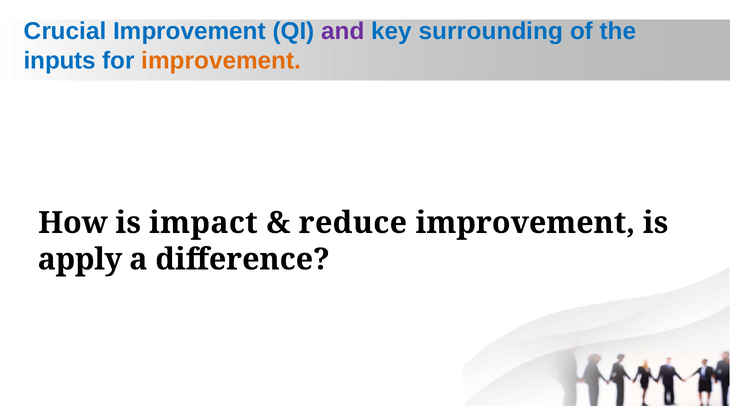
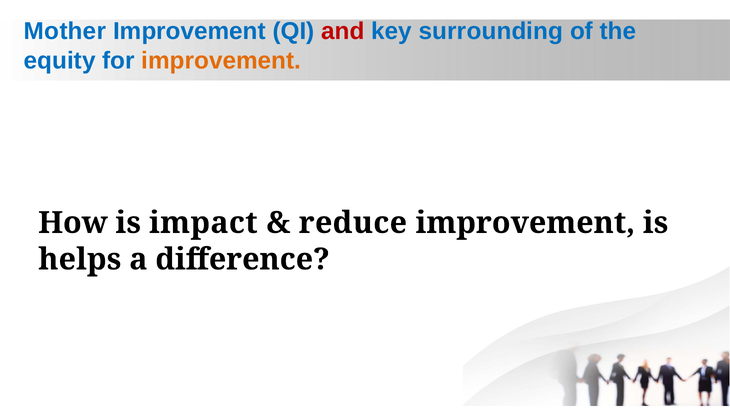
Crucial: Crucial -> Mother
and colour: purple -> red
inputs: inputs -> equity
apply: apply -> helps
